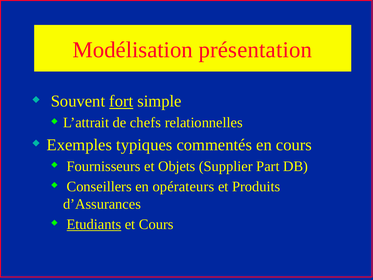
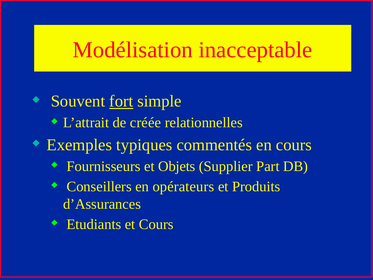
présentation: présentation -> inacceptable
chefs: chefs -> créée
Etudiants underline: present -> none
